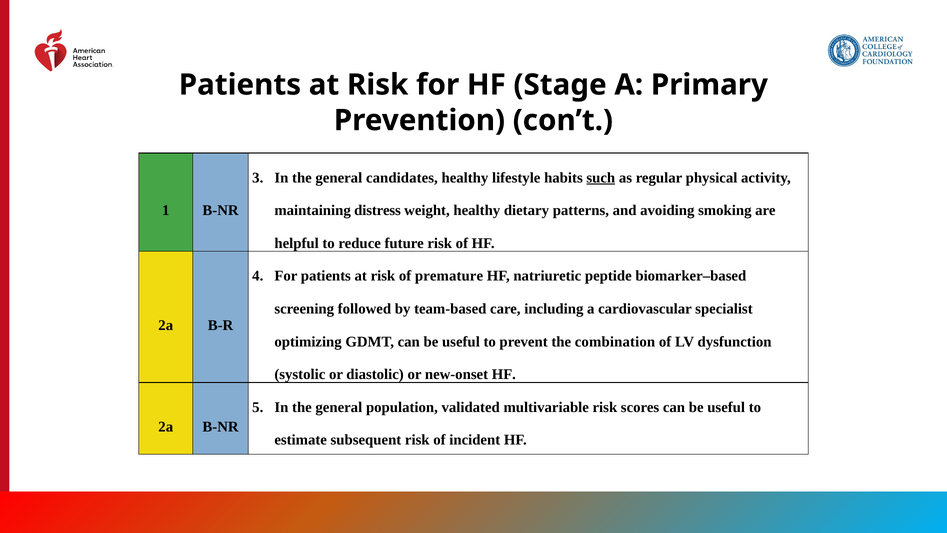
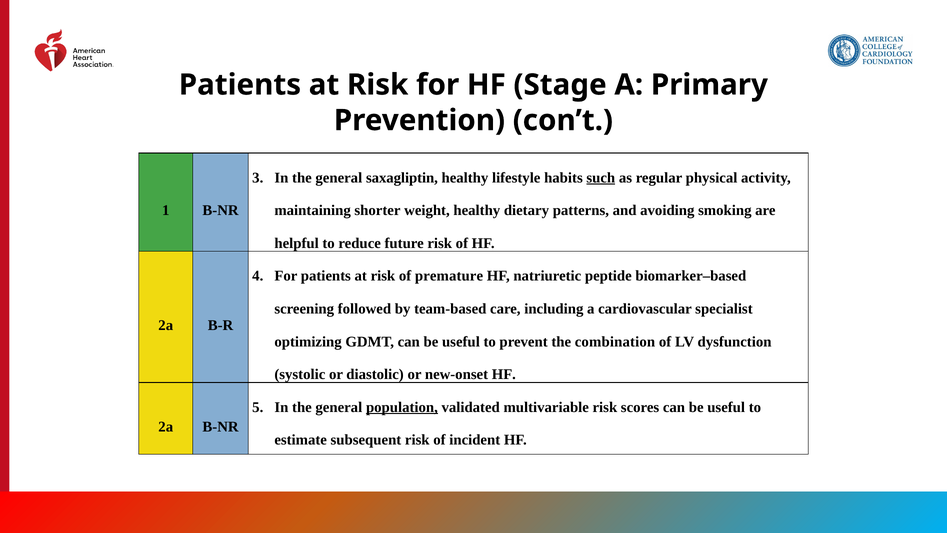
candidates: candidates -> saxagliptin
distress: distress -> shorter
population underline: none -> present
